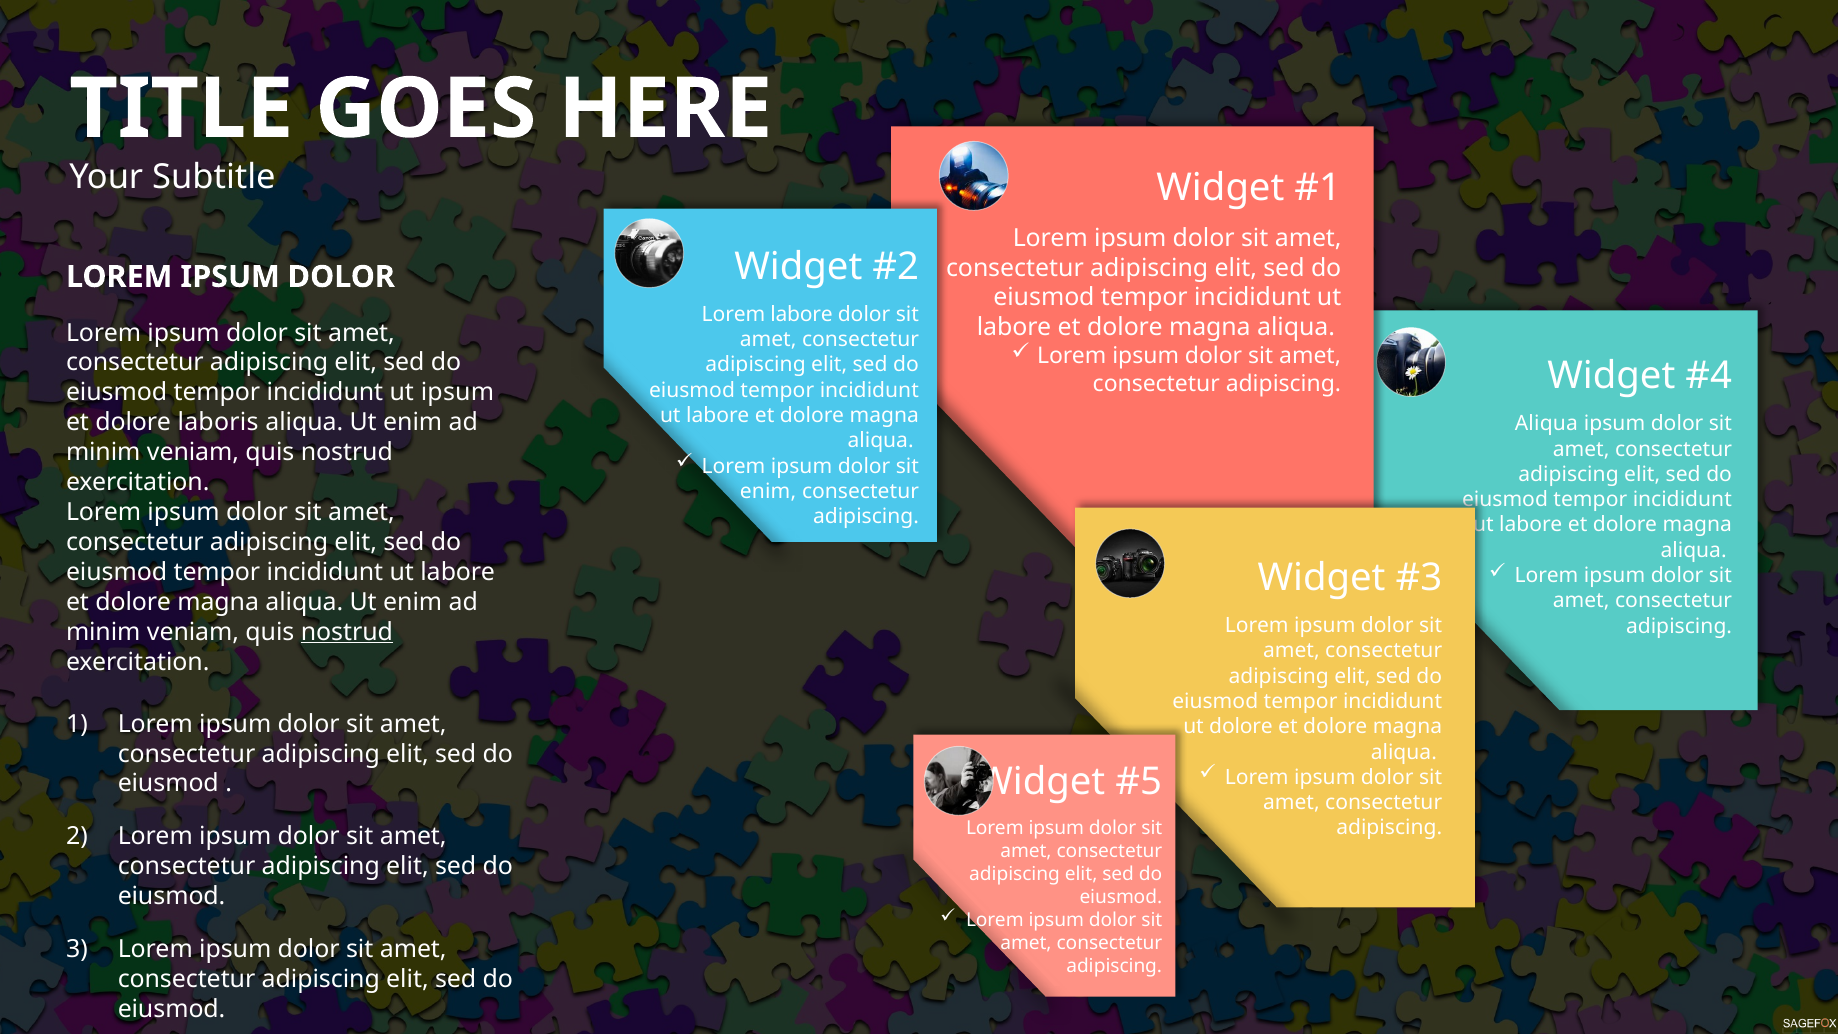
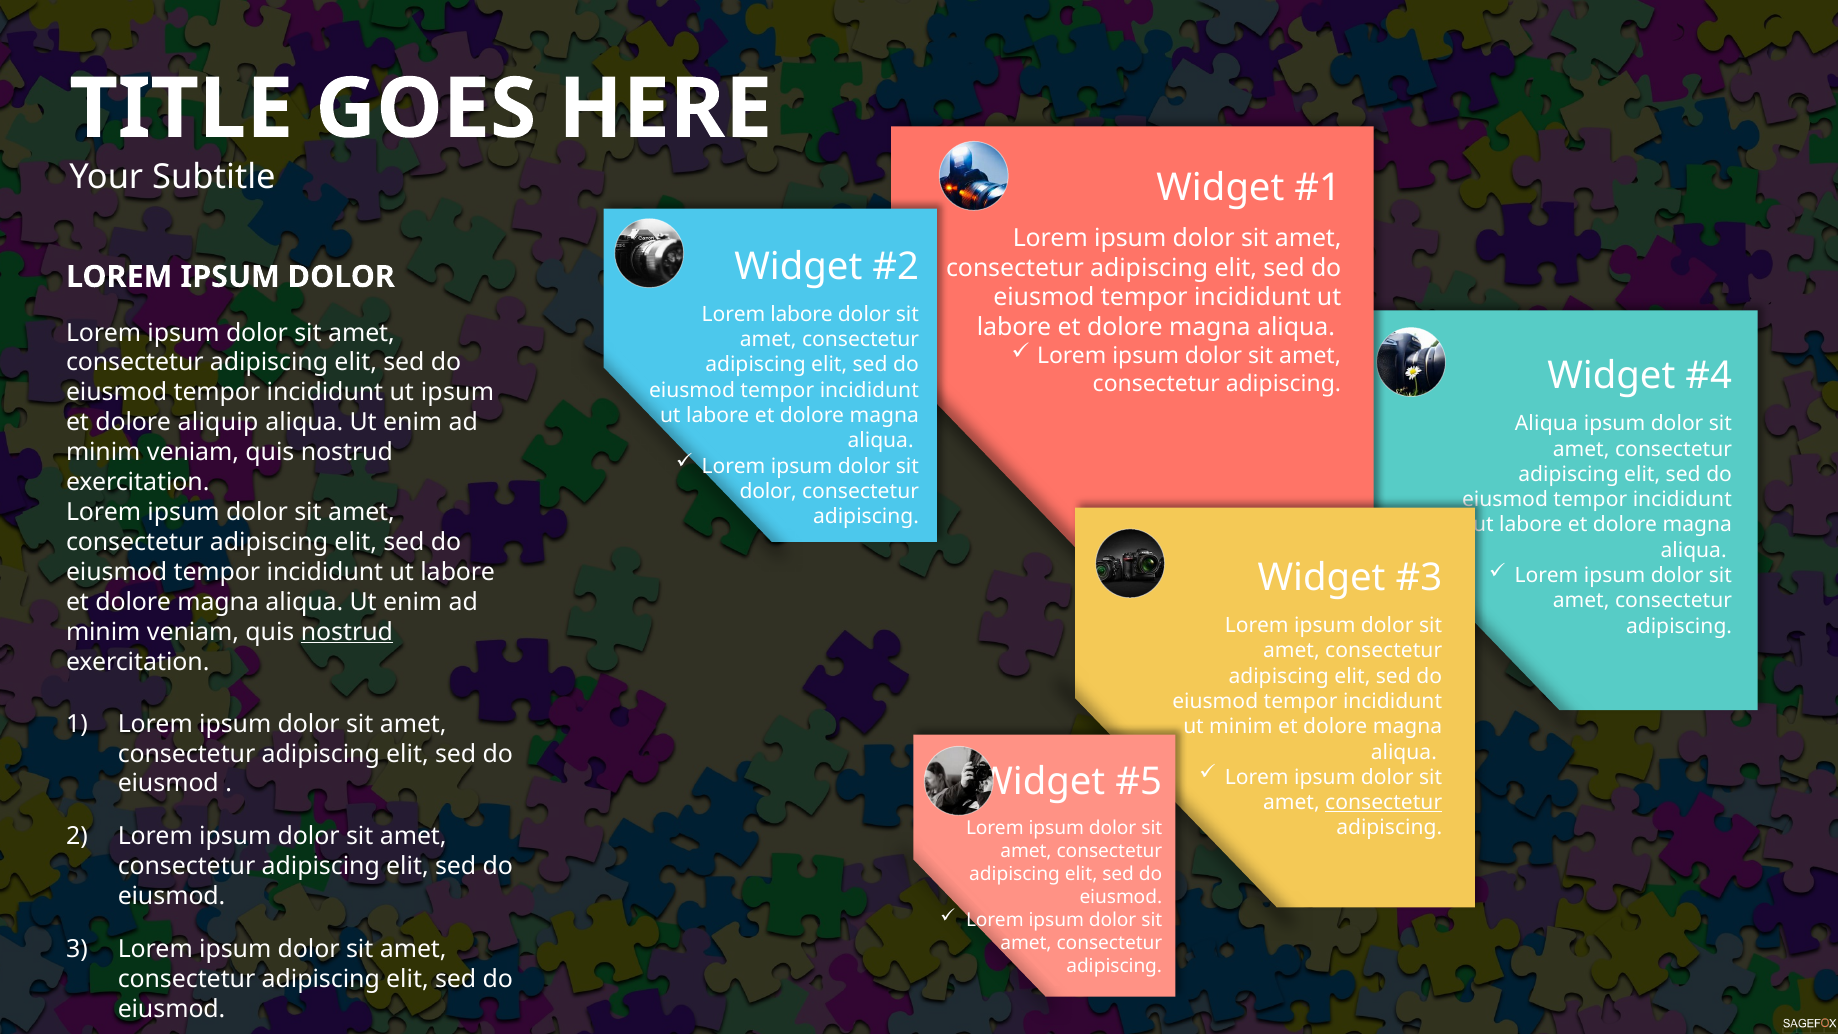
laboris: laboris -> aliquip
enim at (768, 491): enim -> dolor
dolore at (1241, 727): dolore -> minim
consectetur at (1384, 803) underline: none -> present
